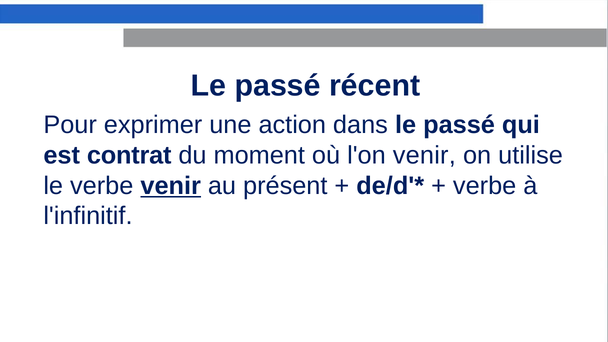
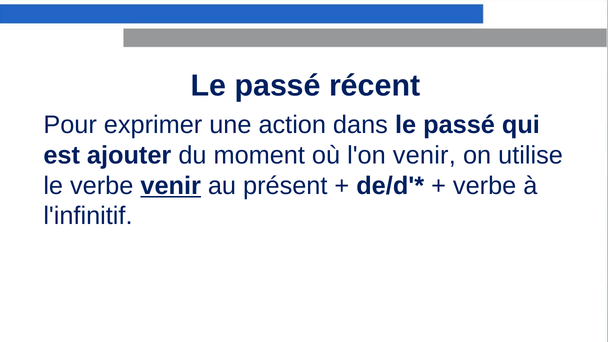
contrat: contrat -> ajouter
